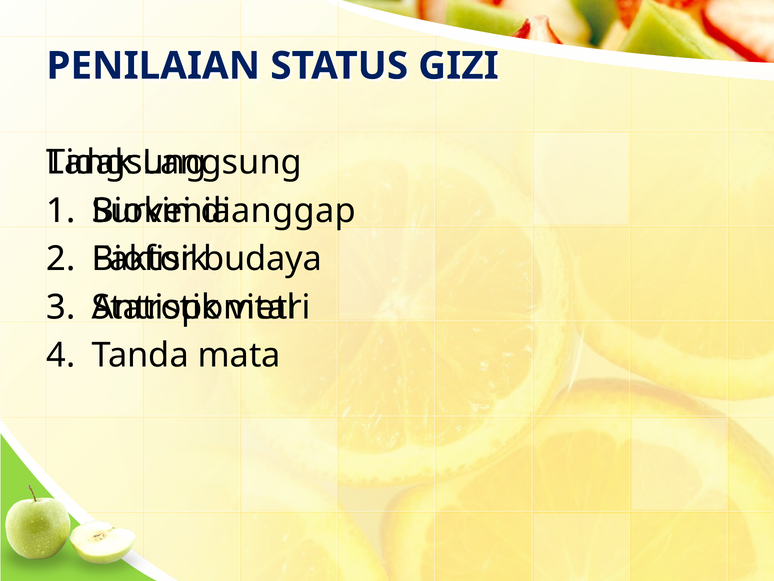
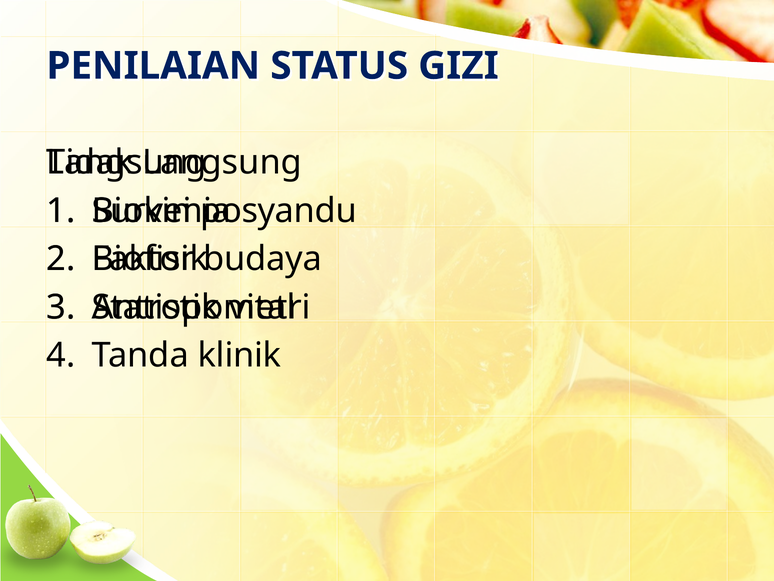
dianggap: dianggap -> posyandu
mata: mata -> klinik
